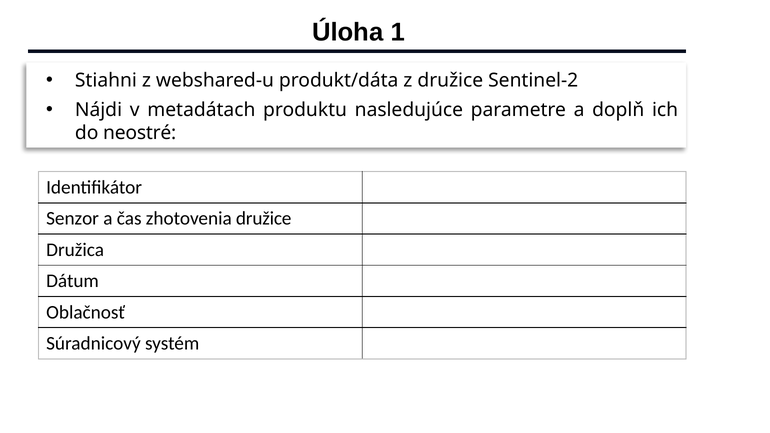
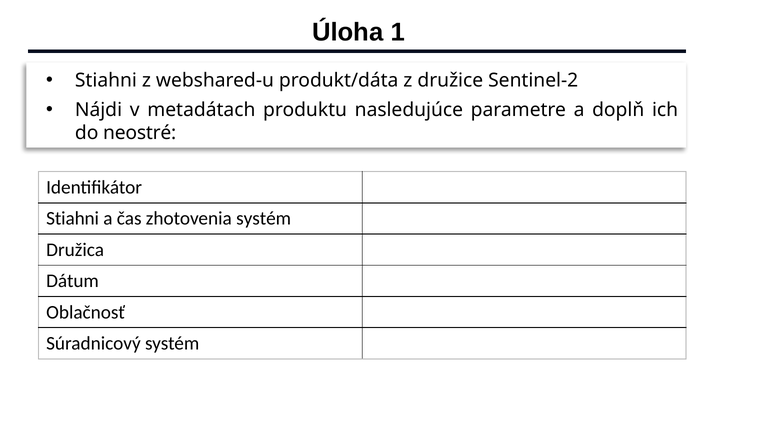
Senzor at (73, 219): Senzor -> Stiahni
zhotovenia družice: družice -> systém
